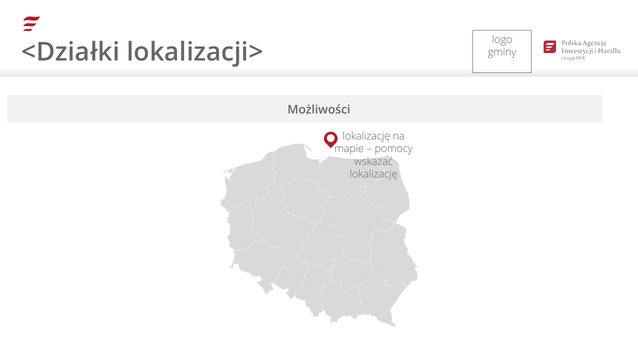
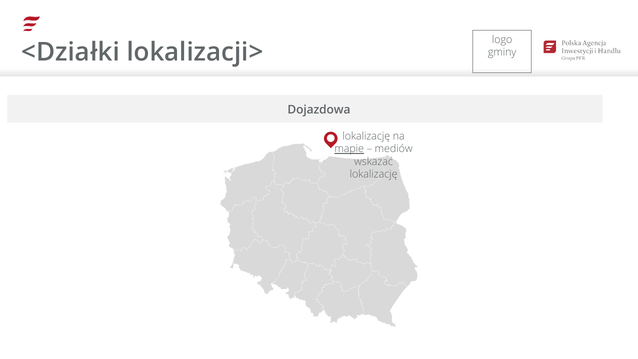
Możliwości: Możliwości -> Dojazdowa
mapie underline: none -> present
pomocy: pomocy -> mediów
